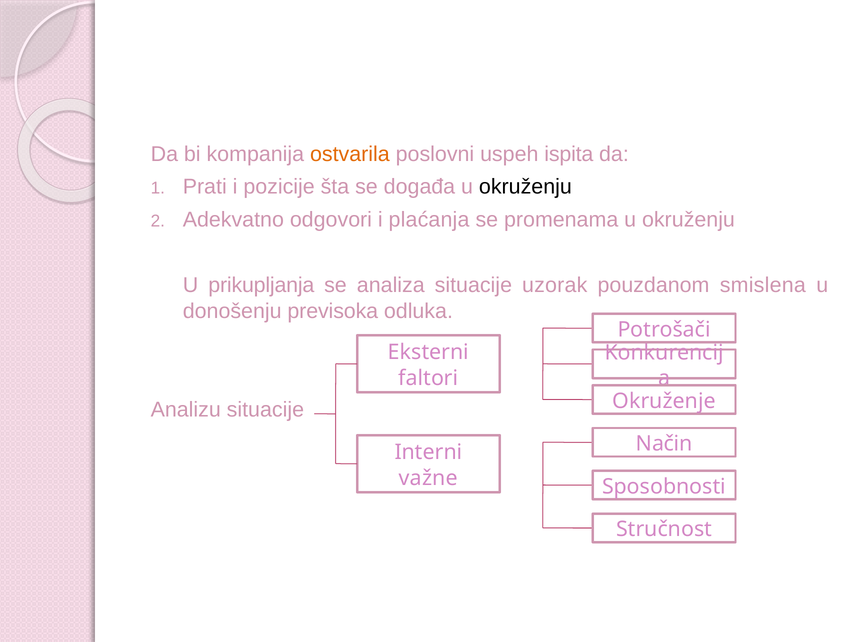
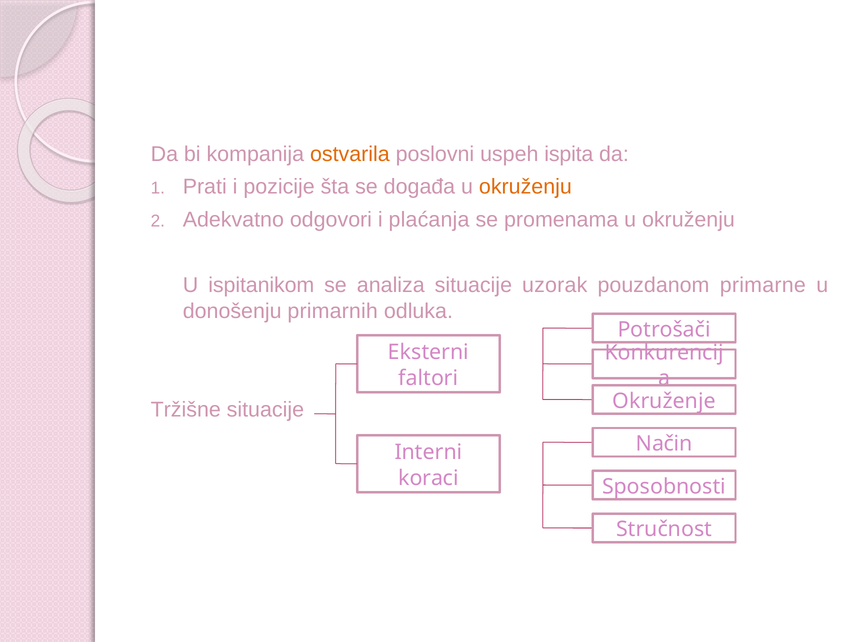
okruženju at (525, 187) colour: black -> orange
prikupljanja: prikupljanja -> ispitanikom
smislena: smislena -> primarne
previsoka: previsoka -> primarnih
Analizu: Analizu -> Tržišne
važne: važne -> koraci
